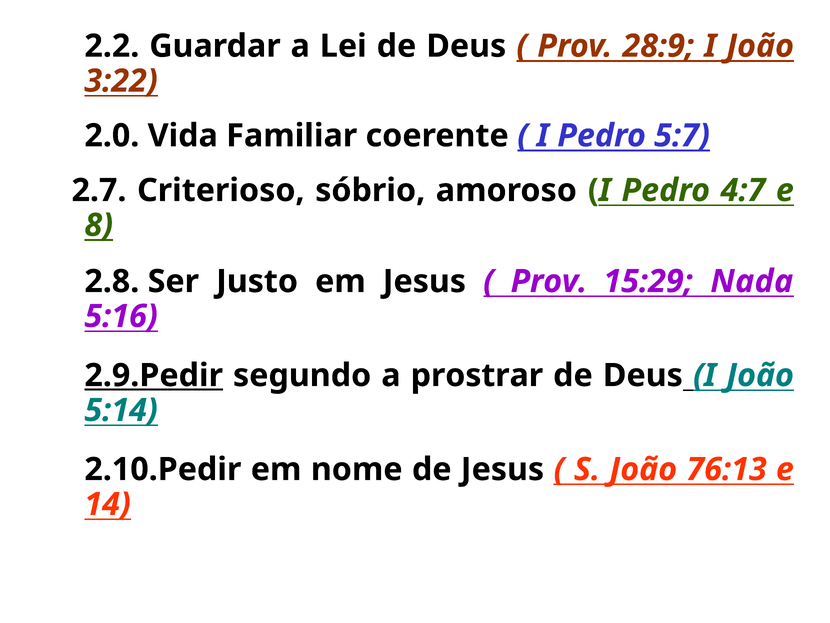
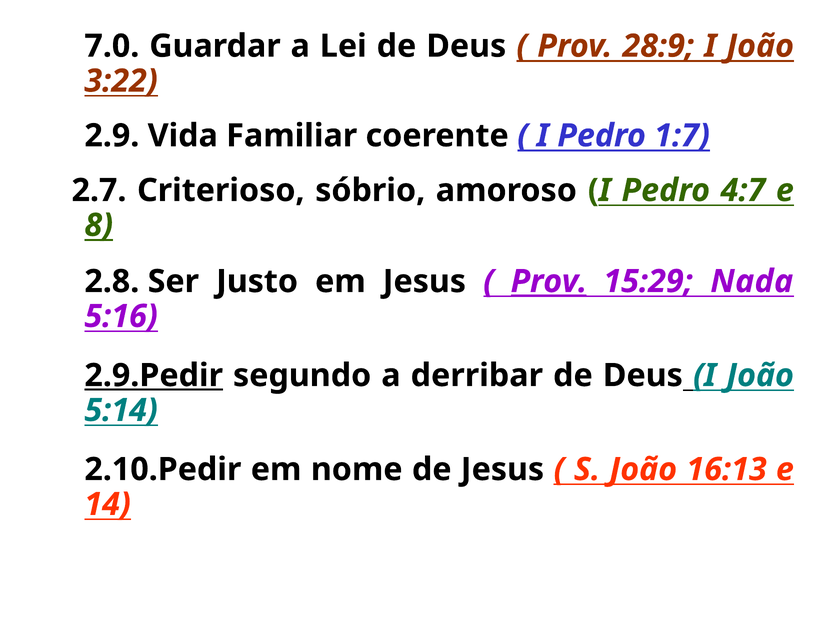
2.2: 2.2 -> 7.0
2.0: 2.0 -> 2.9
5:7: 5:7 -> 1:7
Prov at (549, 281) underline: none -> present
prostrar: prostrar -> derribar
76:13: 76:13 -> 16:13
